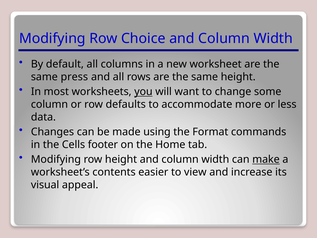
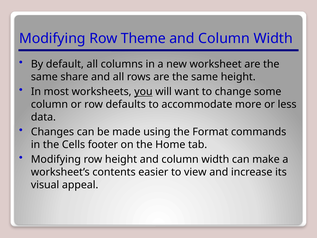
Choice: Choice -> Theme
press: press -> share
make underline: present -> none
